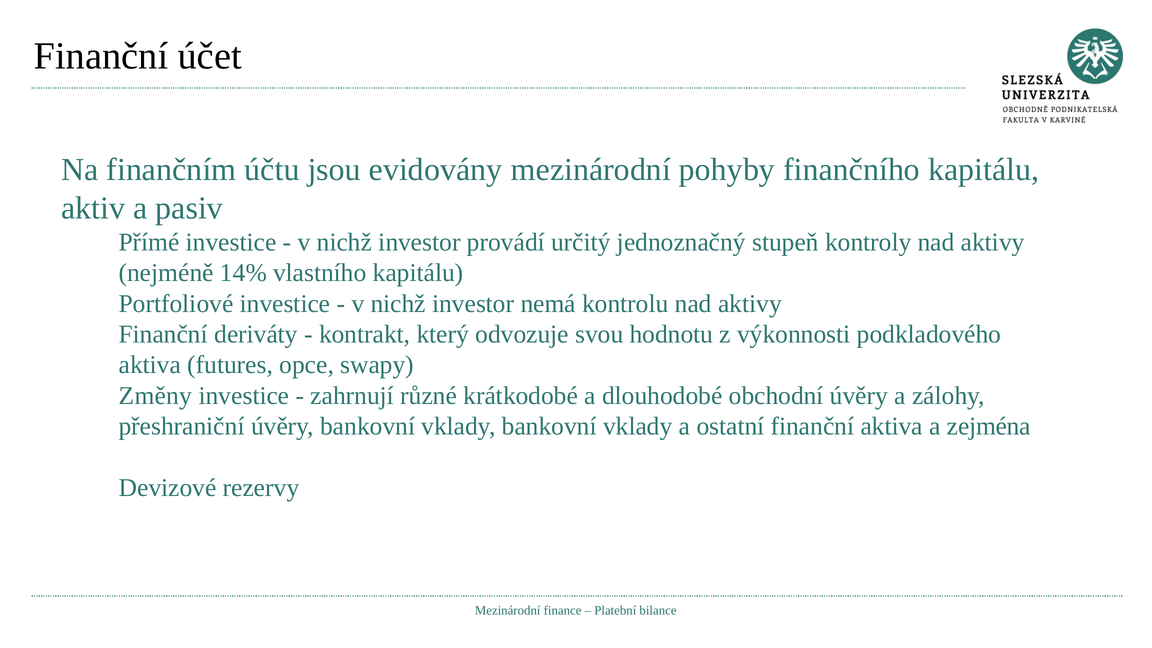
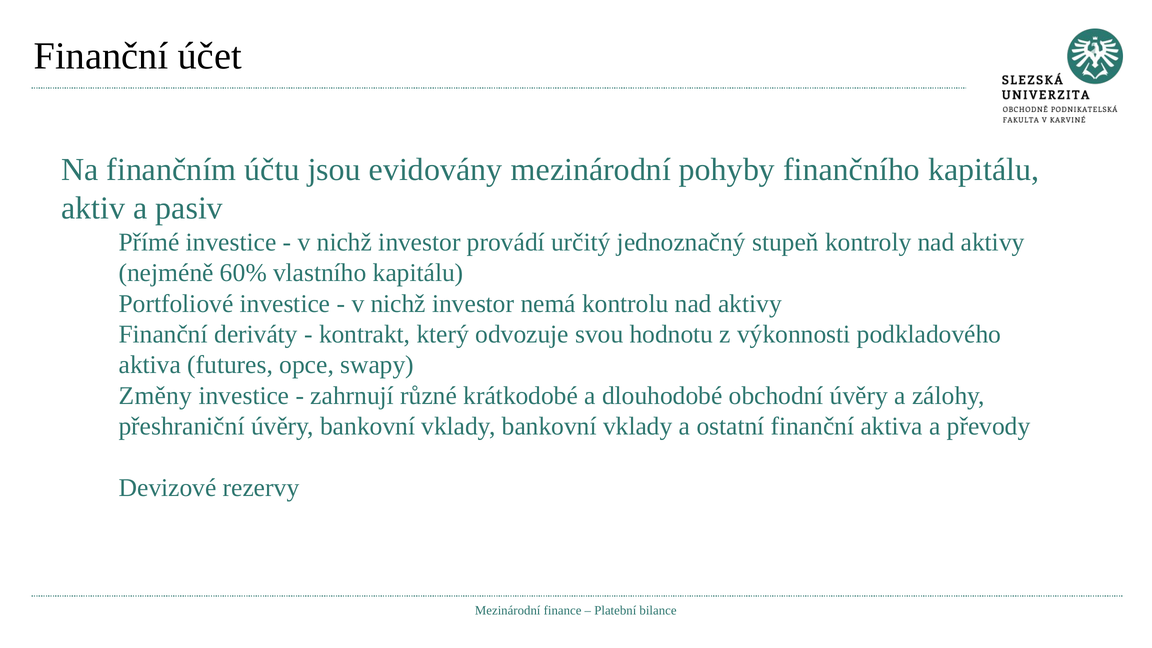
14%: 14% -> 60%
zejména: zejména -> převody
